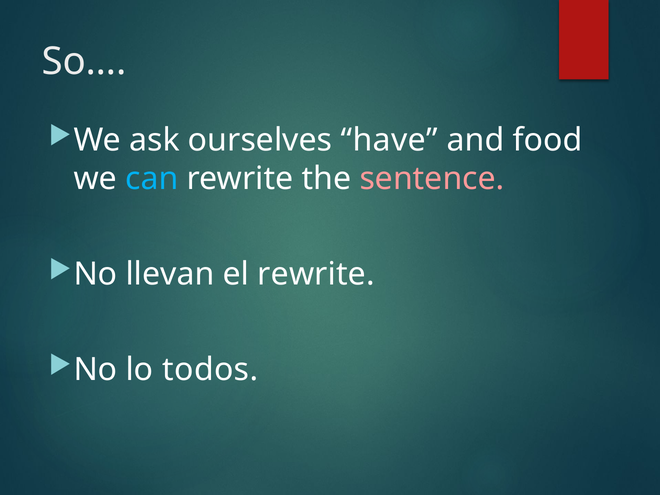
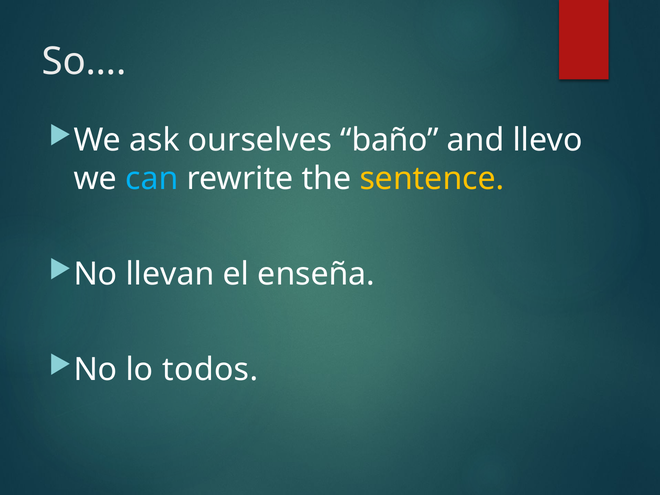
have: have -> baño
food: food -> llevo
sentence colour: pink -> yellow
el rewrite: rewrite -> enseña
